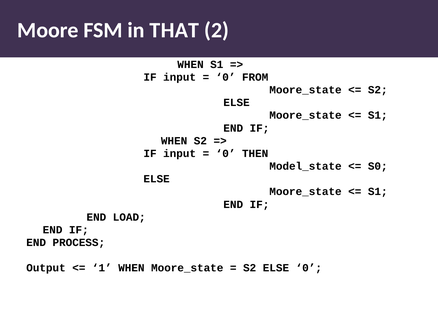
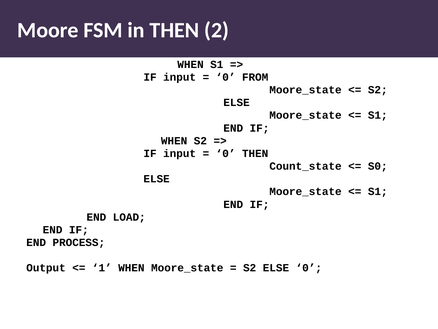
in THAT: THAT -> THEN
Model_state: Model_state -> Count_state
